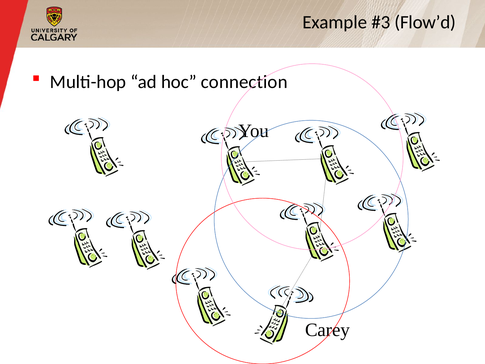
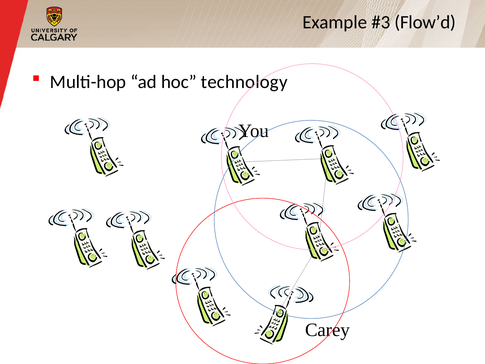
connection: connection -> technology
